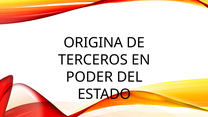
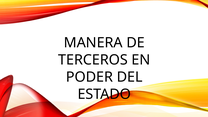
ORIGINA: ORIGINA -> MANERA
